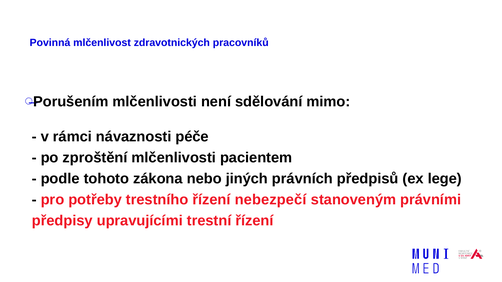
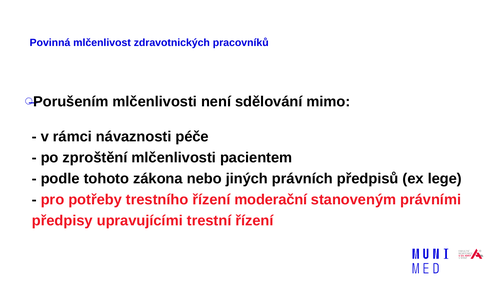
nebezpečí: nebezpečí -> moderační
